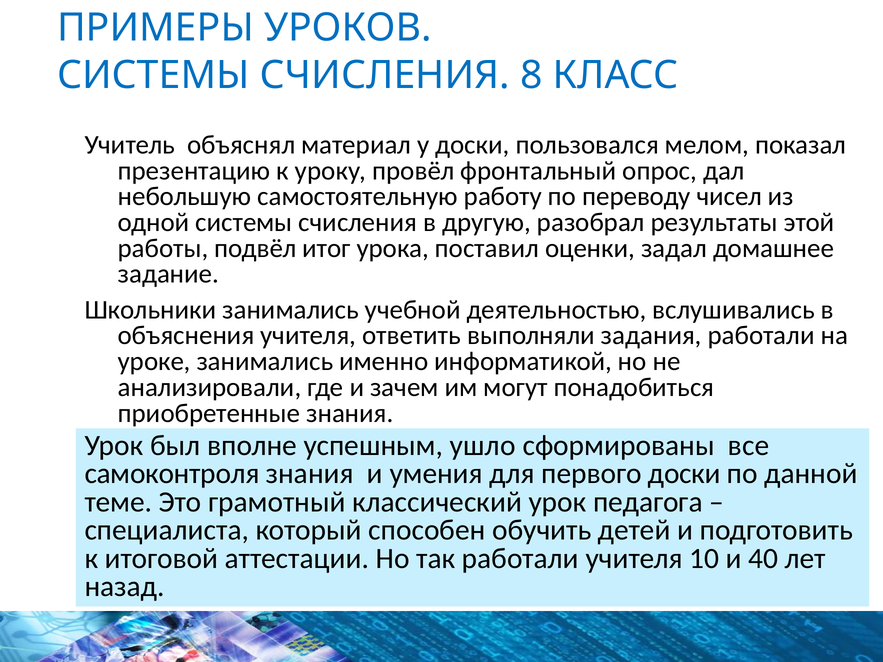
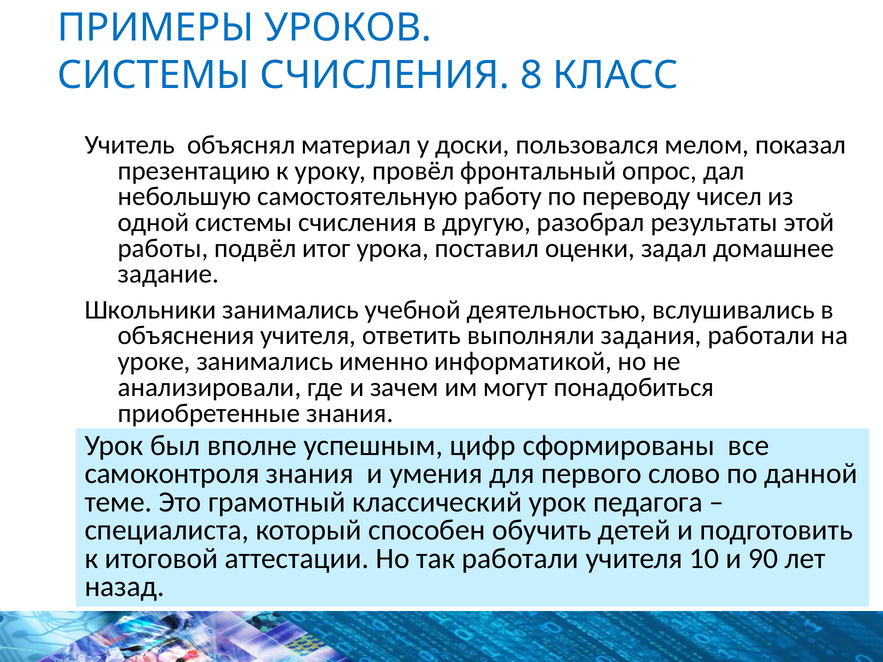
ушло: ушло -> цифр
первого доски: доски -> слово
40: 40 -> 90
